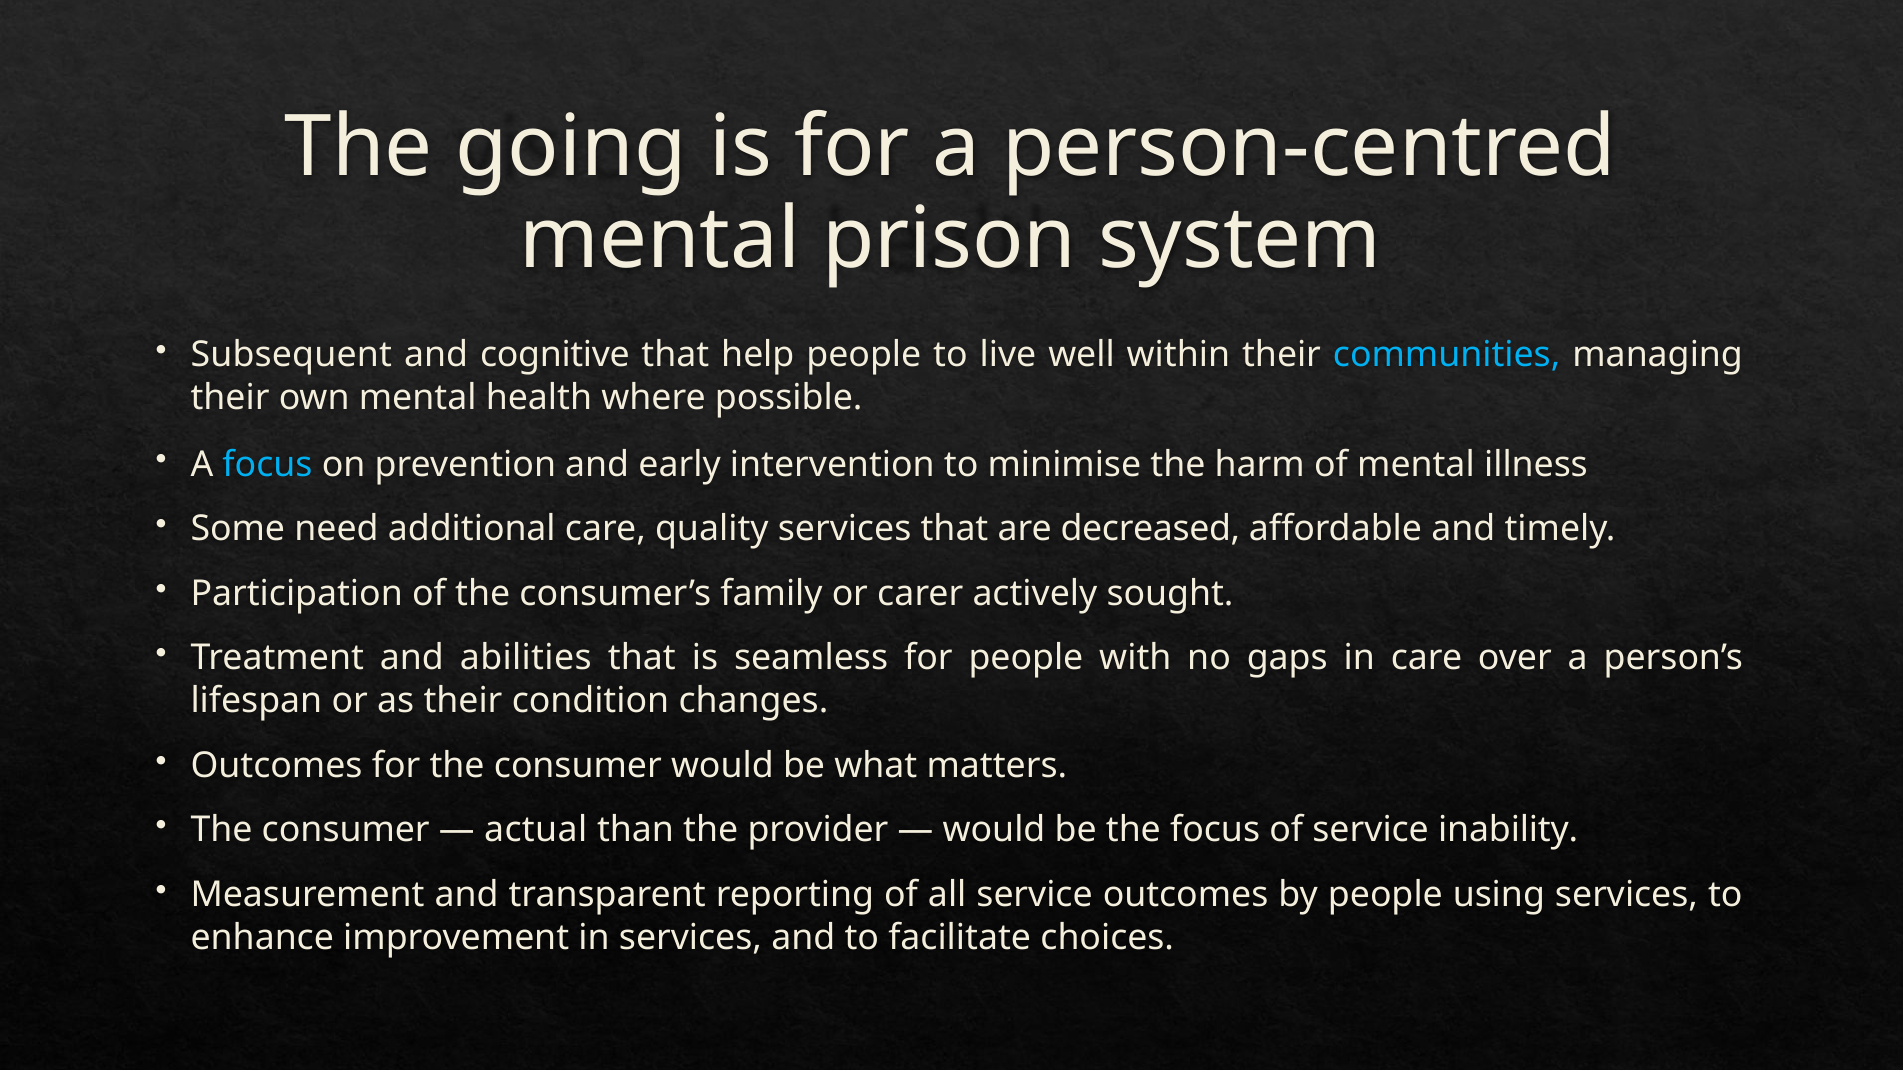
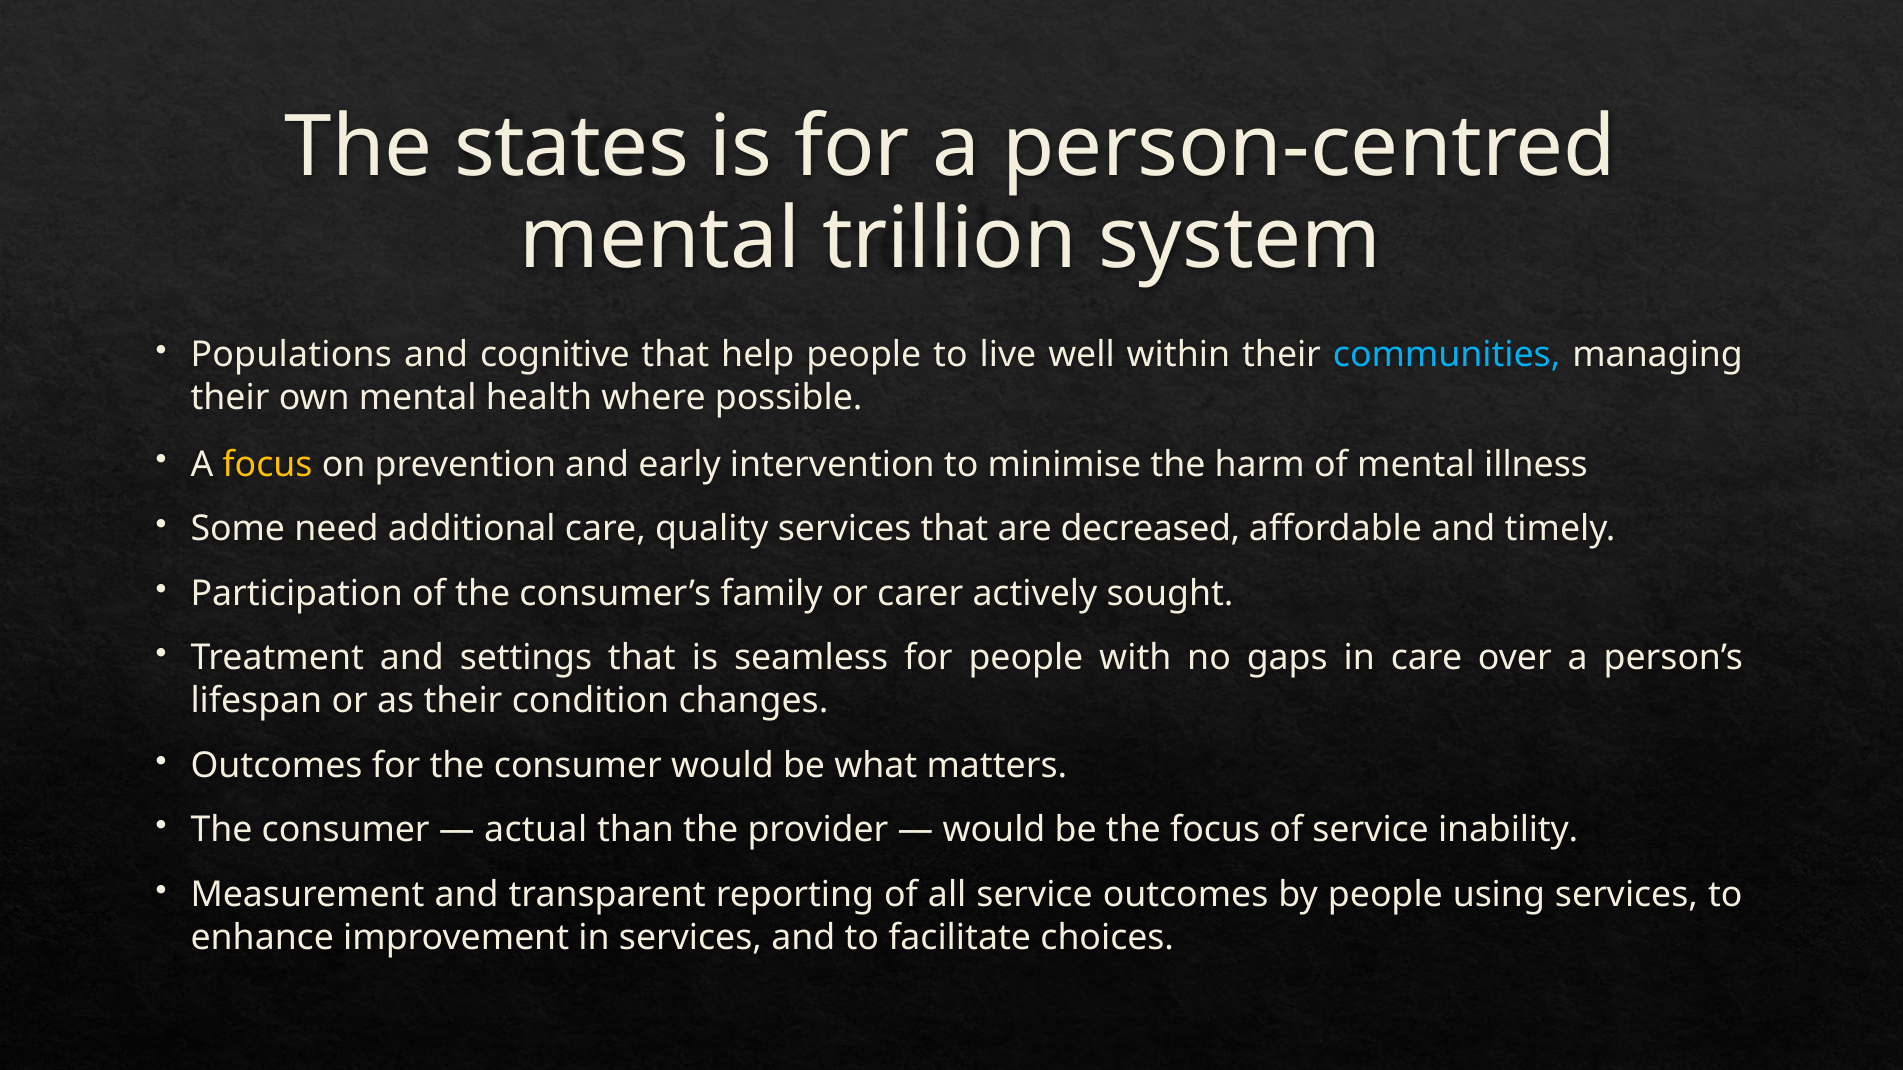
going: going -> states
prison: prison -> trillion
Subsequent: Subsequent -> Populations
focus at (267, 465) colour: light blue -> yellow
abilities: abilities -> settings
